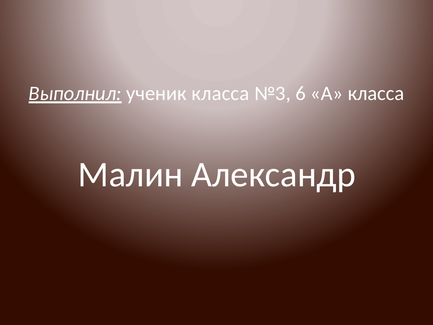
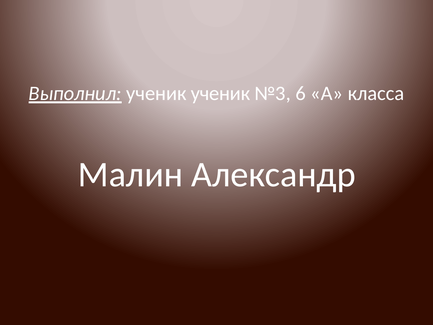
ученик класса: класса -> ученик
